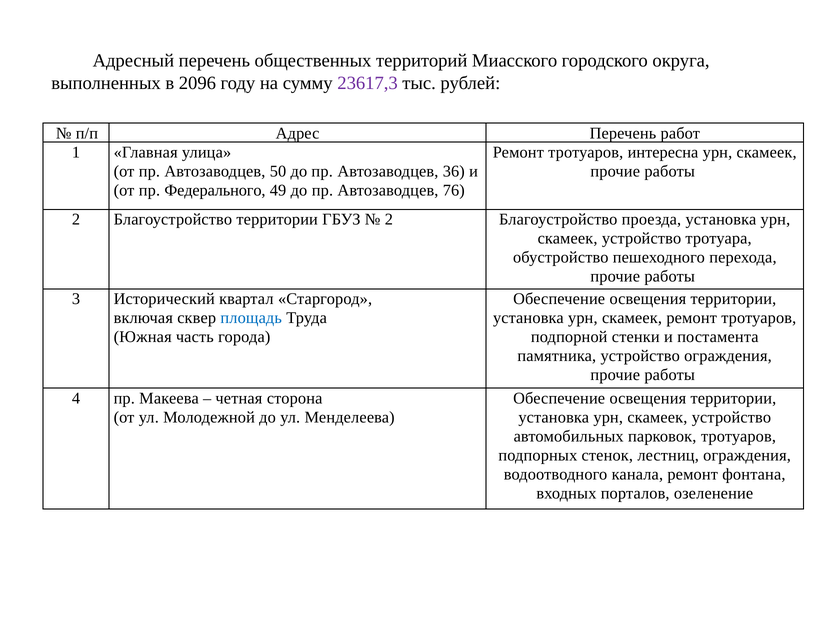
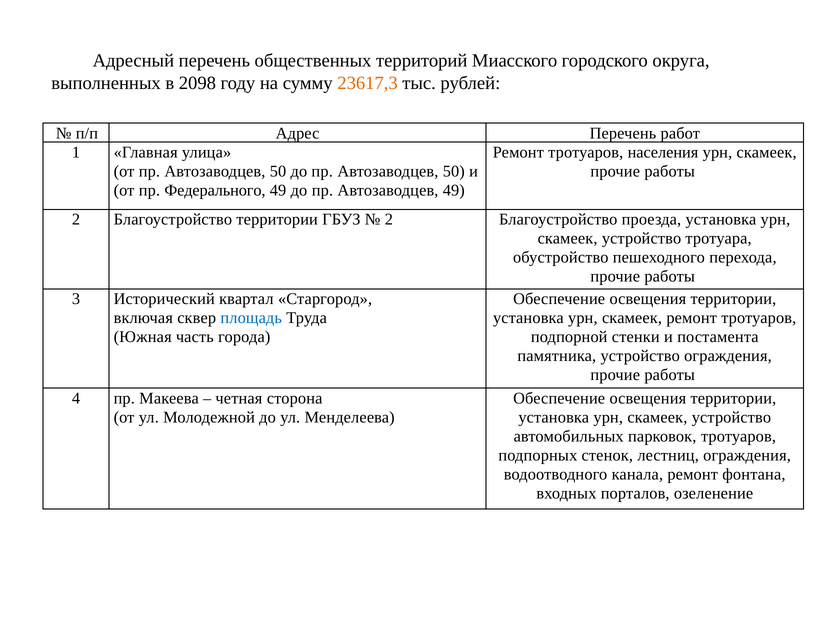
2096: 2096 -> 2098
23617,3 colour: purple -> orange
интересна: интересна -> населения
до пр Автозаводцев 36: 36 -> 50
Автозаводцев 76: 76 -> 49
